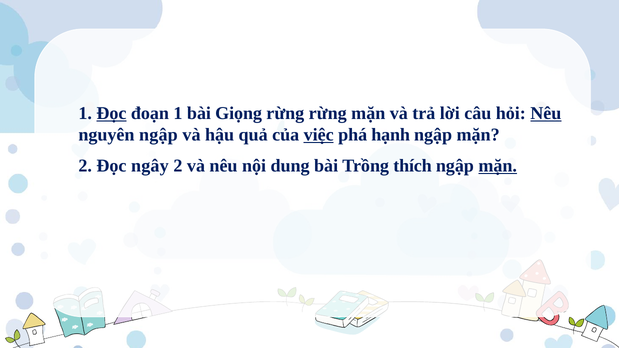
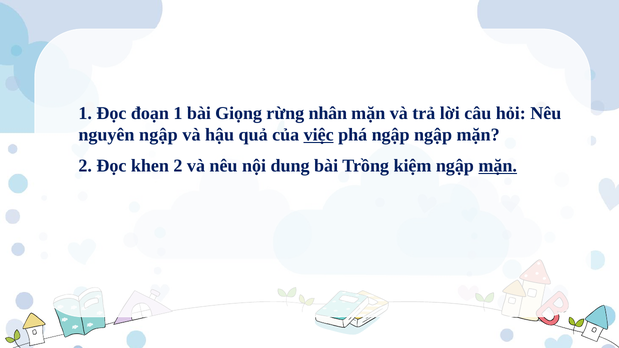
Đọc at (111, 113) underline: present -> none
rừng rừng: rừng -> nhân
Nêu at (546, 113) underline: present -> none
phá hạnh: hạnh -> ngập
ngây: ngây -> khen
thích: thích -> kiệm
